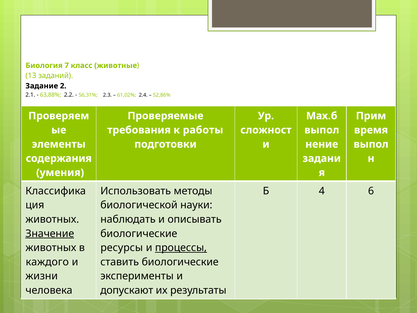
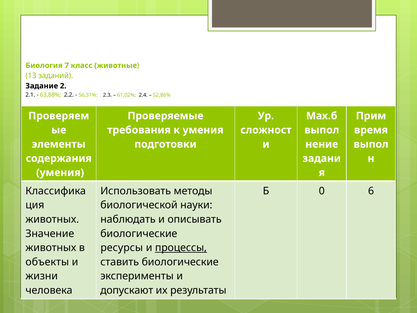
к работы: работы -> умения
4: 4 -> 0
Значение underline: present -> none
каждого: каждого -> объекты
